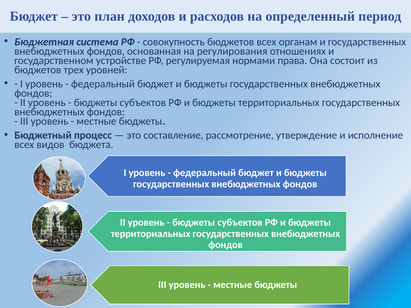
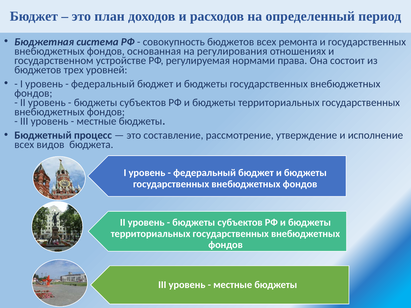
органам: органам -> ремонта
